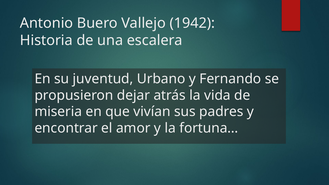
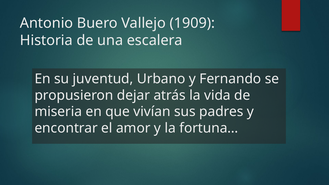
1942: 1942 -> 1909
